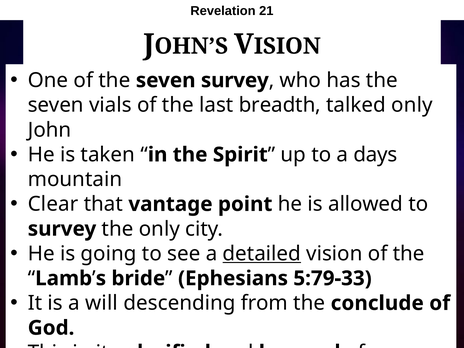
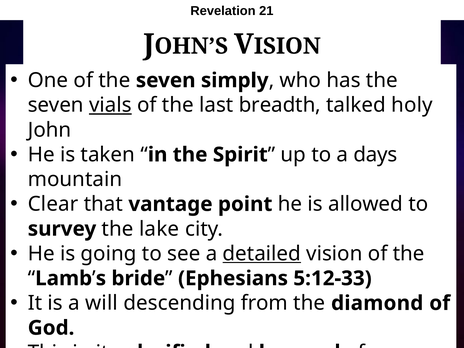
seven survey: survey -> simply
vials underline: none -> present
talked only: only -> holy
the only: only -> lake
5:79-33: 5:79-33 -> 5:12-33
conclude: conclude -> diamond
